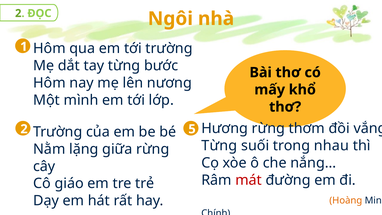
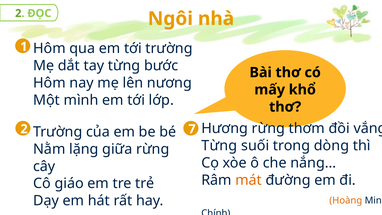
5: 5 -> 7
nhau: nhau -> dòng
mát colour: red -> orange
